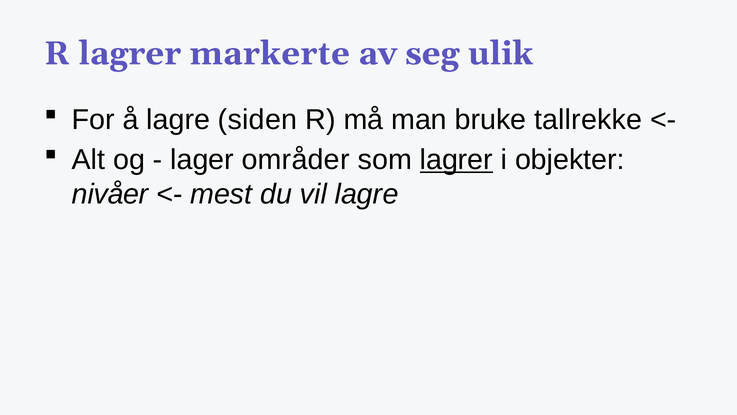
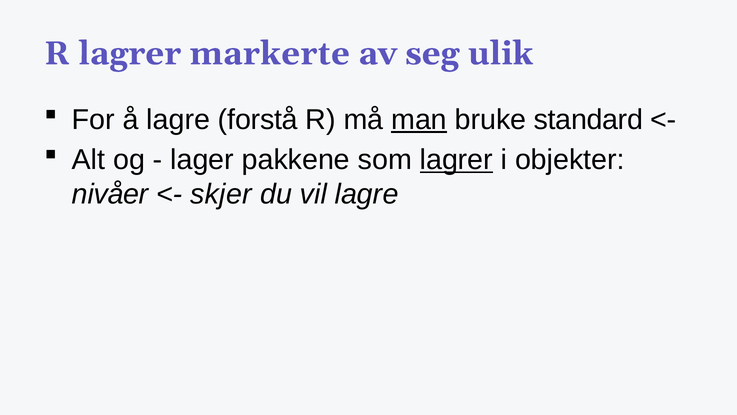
siden: siden -> forstå
man underline: none -> present
tallrekke: tallrekke -> standard
områder: områder -> pakkene
mest: mest -> skjer
